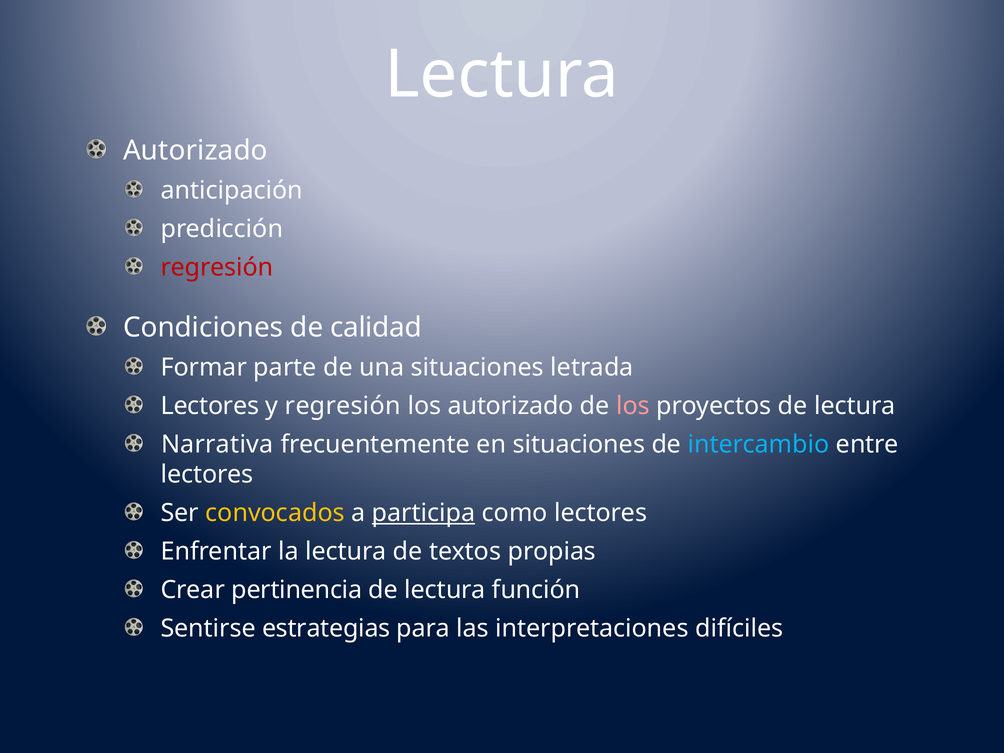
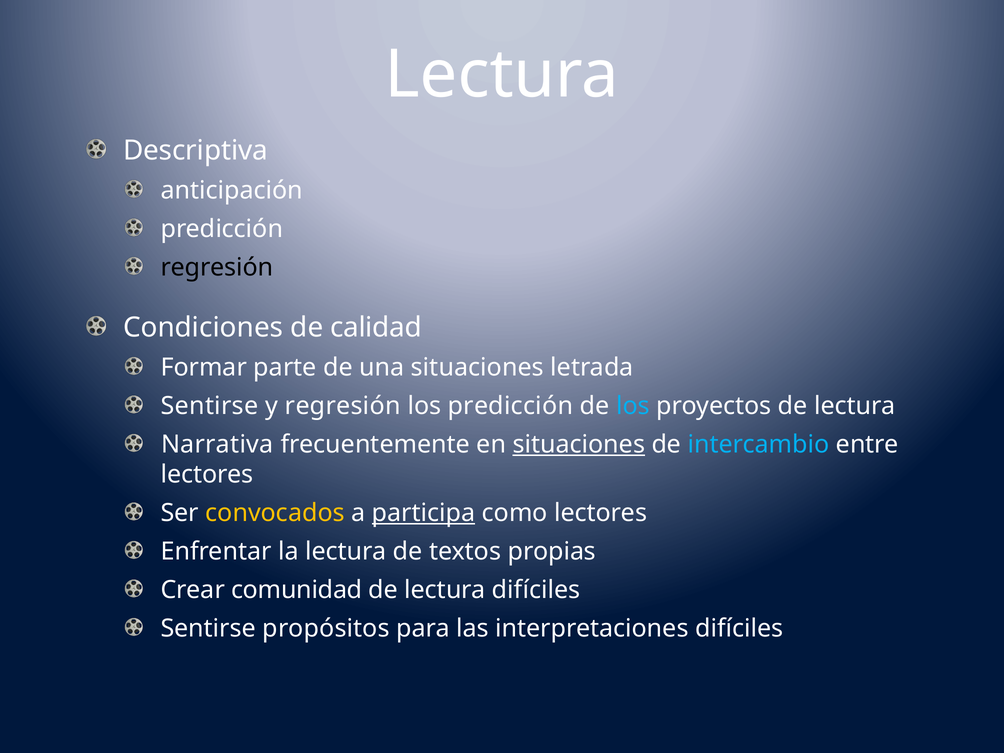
Autorizado at (195, 150): Autorizado -> Descriptiva
regresión at (217, 267) colour: red -> black
Lectores at (210, 406): Lectores -> Sentirse
los autorizado: autorizado -> predicción
los at (633, 406) colour: pink -> light blue
situaciones at (579, 444) underline: none -> present
pertinencia: pertinencia -> comunidad
lectura función: función -> difíciles
estrategias: estrategias -> propósitos
